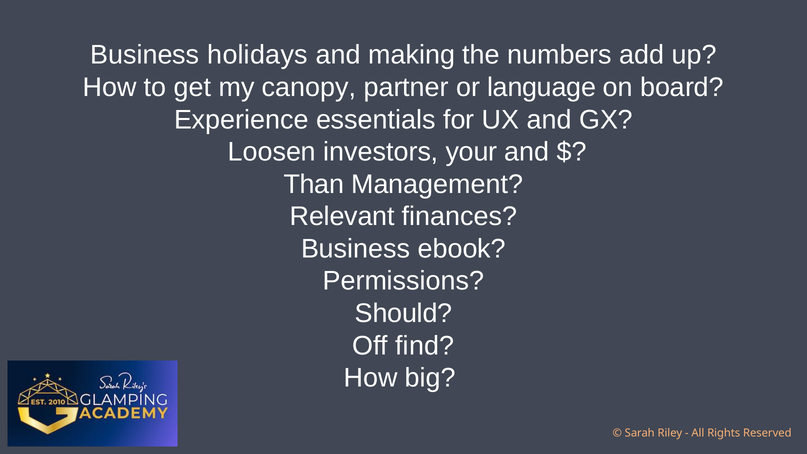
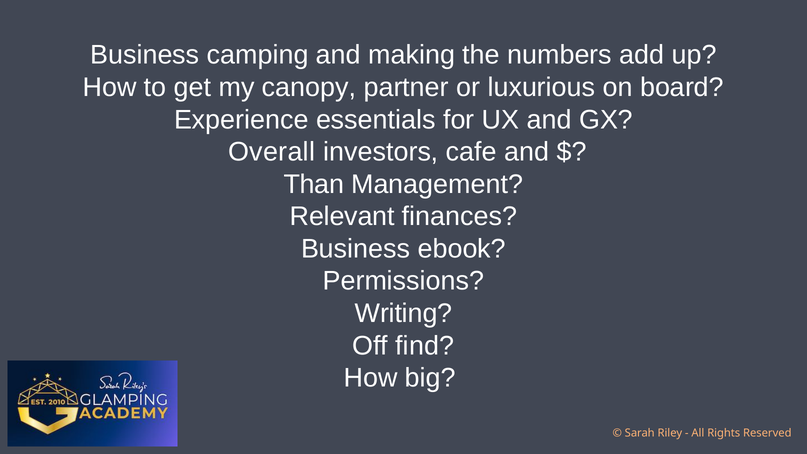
holidays: holidays -> camping
language: language -> luxurious
Loosen: Loosen -> Overall
your: your -> cafe
Should: Should -> Writing
